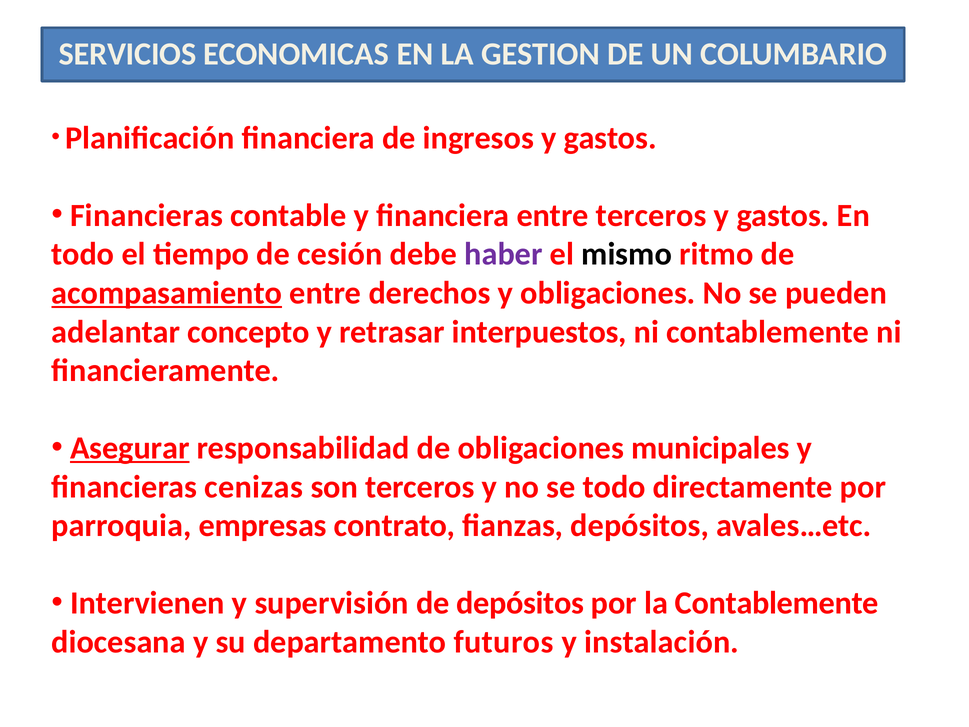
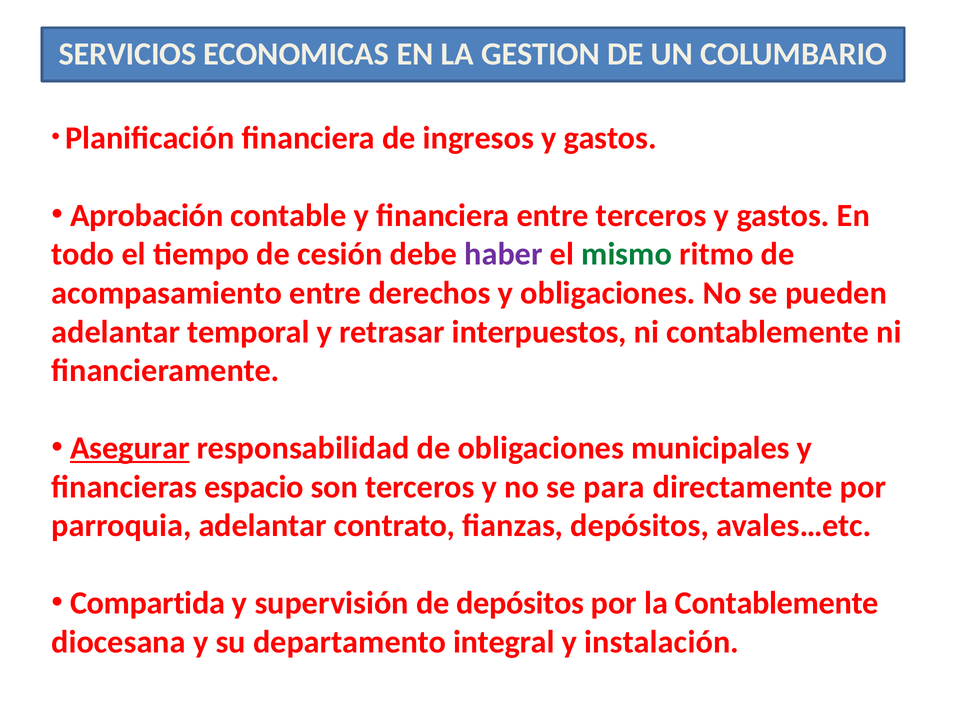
Financieras at (147, 215): Financieras -> Aprobación
mismo colour: black -> green
acompasamiento underline: present -> none
concepto: concepto -> temporal
cenizas: cenizas -> espacio
se todo: todo -> para
parroquia empresas: empresas -> adelantar
Intervienen: Intervienen -> Compartida
futuros: futuros -> integral
